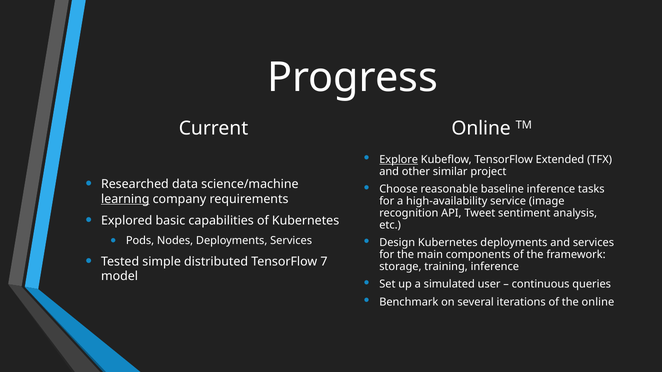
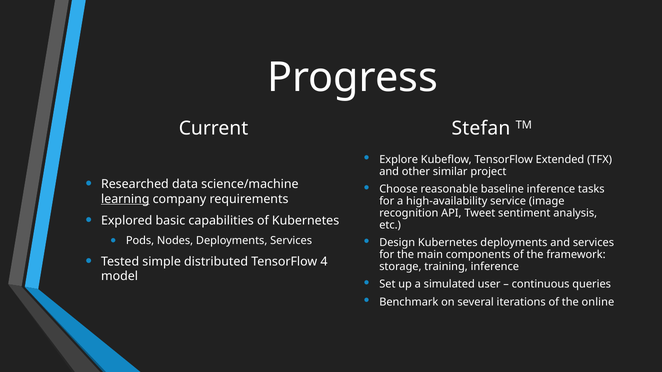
Current Online: Online -> Stefan
Explore underline: present -> none
7: 7 -> 4
